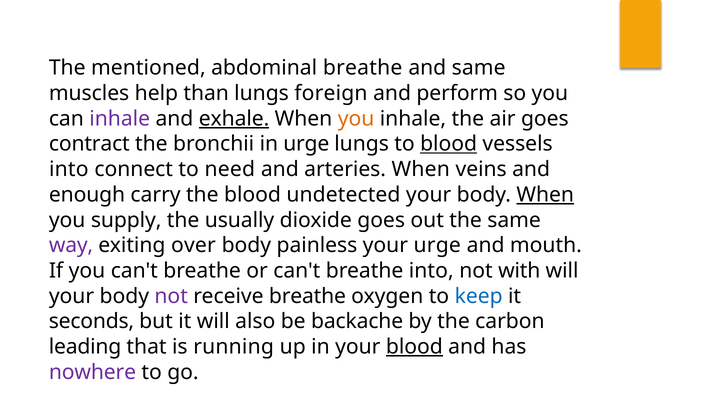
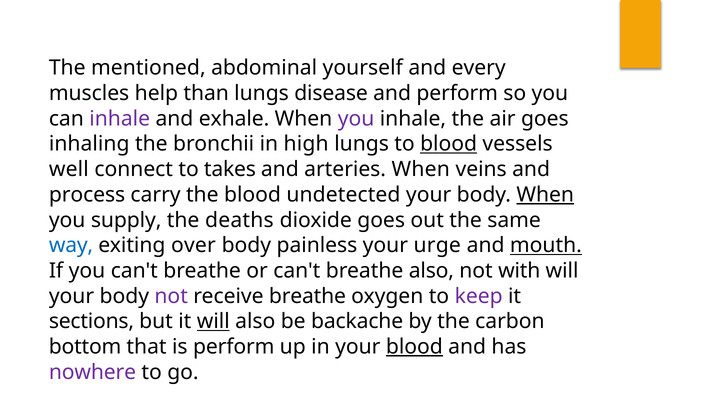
abdominal breathe: breathe -> yourself
and same: same -> every
foreign: foreign -> disease
exhale underline: present -> none
you at (356, 119) colour: orange -> purple
contract: contract -> inhaling
in urge: urge -> high
into at (69, 169): into -> well
need: need -> takes
enough: enough -> process
usually: usually -> deaths
way colour: purple -> blue
mouth underline: none -> present
breathe into: into -> also
keep colour: blue -> purple
seconds: seconds -> sections
will at (213, 322) underline: none -> present
leading: leading -> bottom
is running: running -> perform
